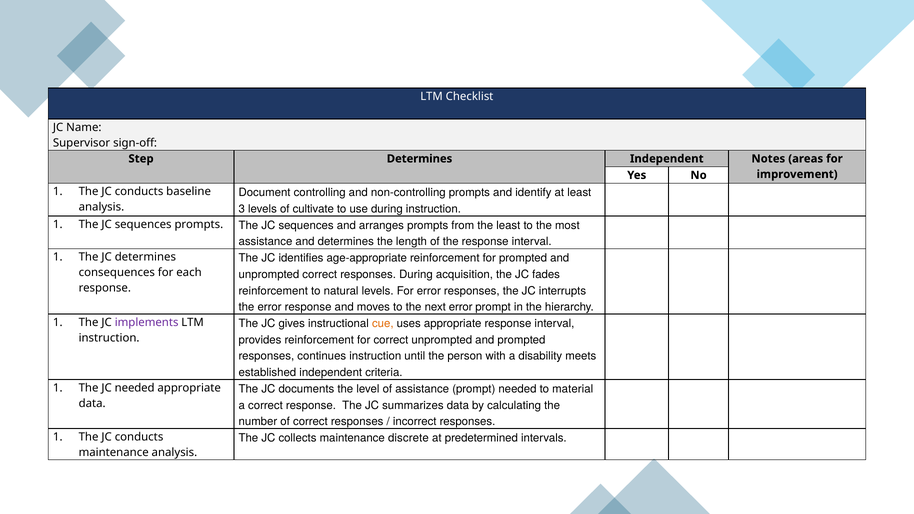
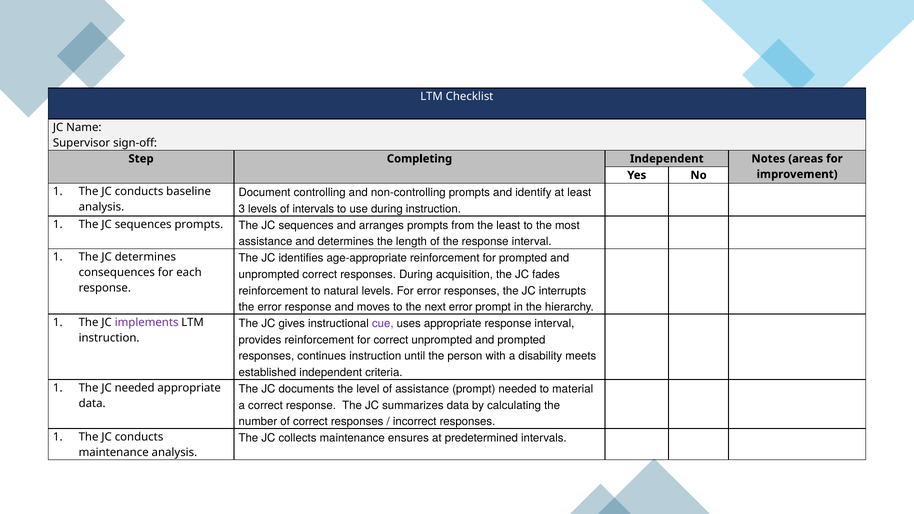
Step Determines: Determines -> Completing
of cultivate: cultivate -> intervals
cue colour: orange -> purple
discrete: discrete -> ensures
